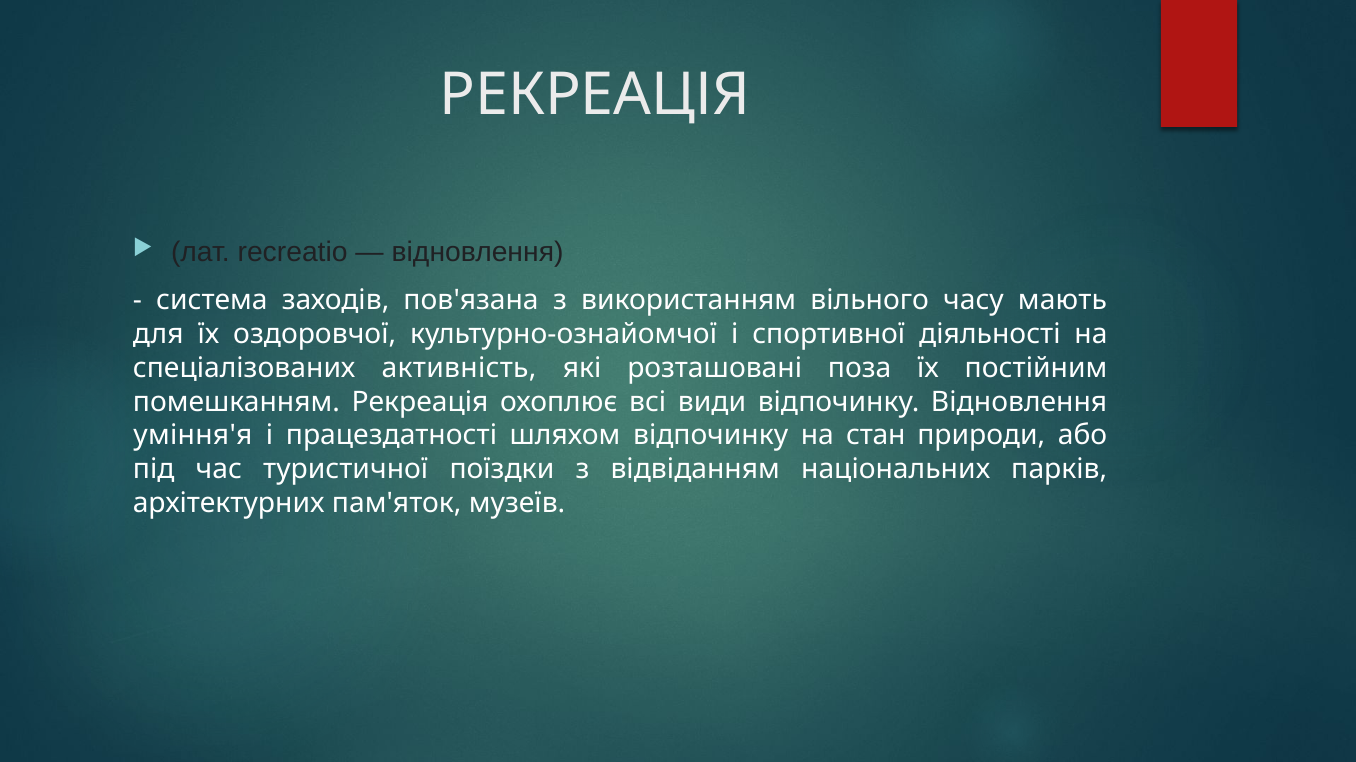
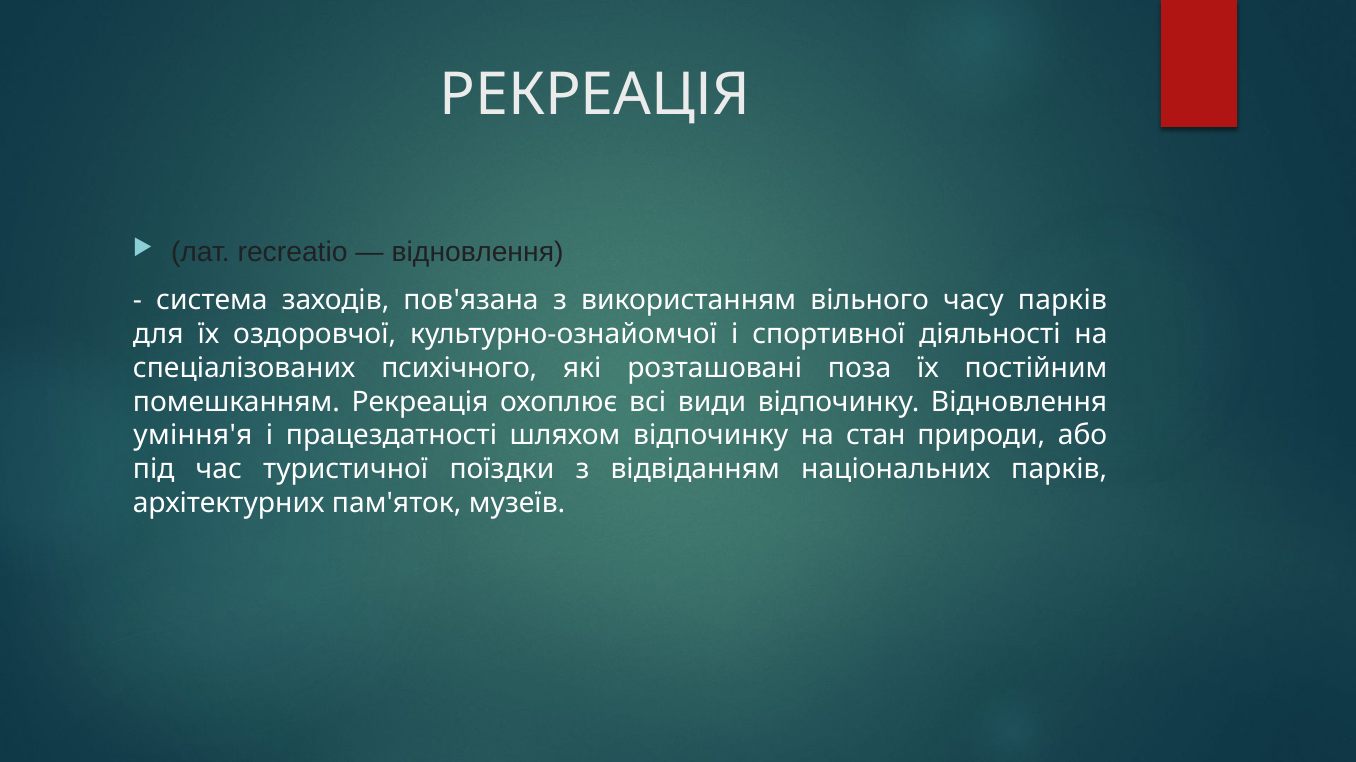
часу мають: мають -> парків
активність: активність -> психічного
